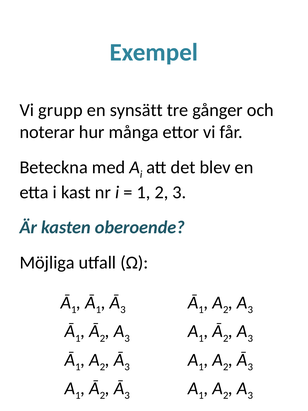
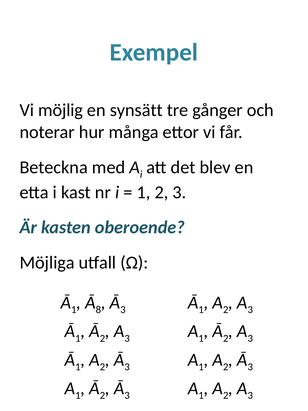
grupp: grupp -> möjlig
1 at (98, 309): 1 -> 8
